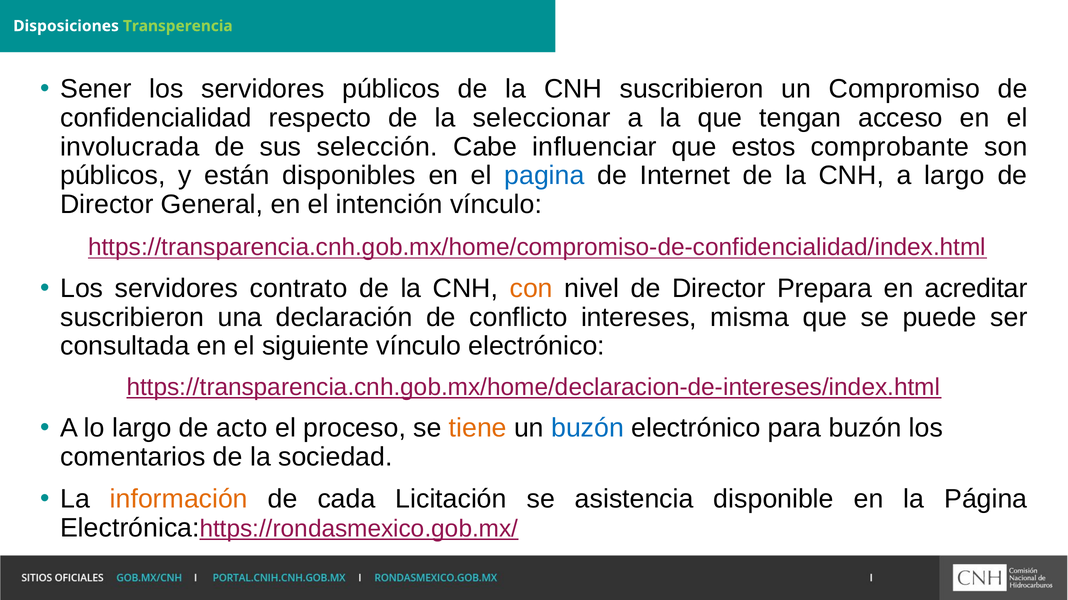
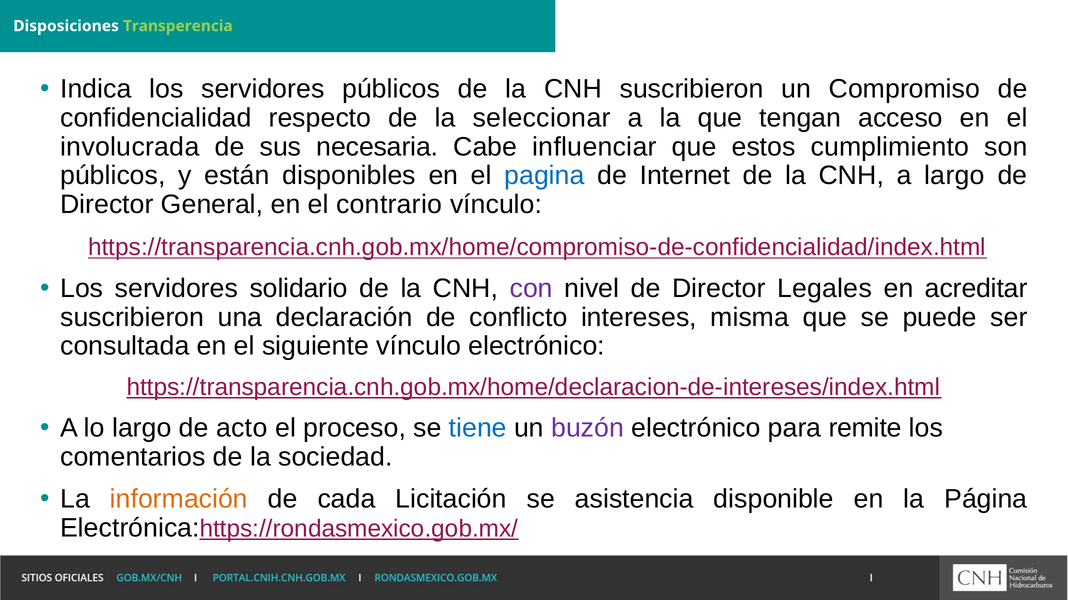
Sener: Sener -> Indica
selección: selección -> necesaria
comprobante: comprobante -> cumplimiento
intención: intención -> contrario
contrato: contrato -> solidario
con colour: orange -> purple
Prepara: Prepara -> Legales
tiene colour: orange -> blue
buzón at (588, 429) colour: blue -> purple
para buzón: buzón -> remite
